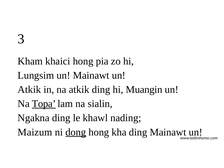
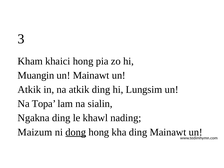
Lungsim: Lungsim -> Muangin
Muangin: Muangin -> Lungsim
Topa underline: present -> none
